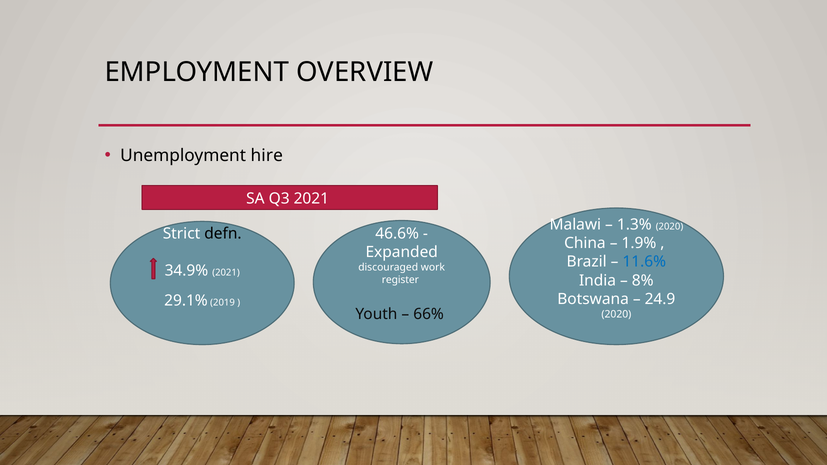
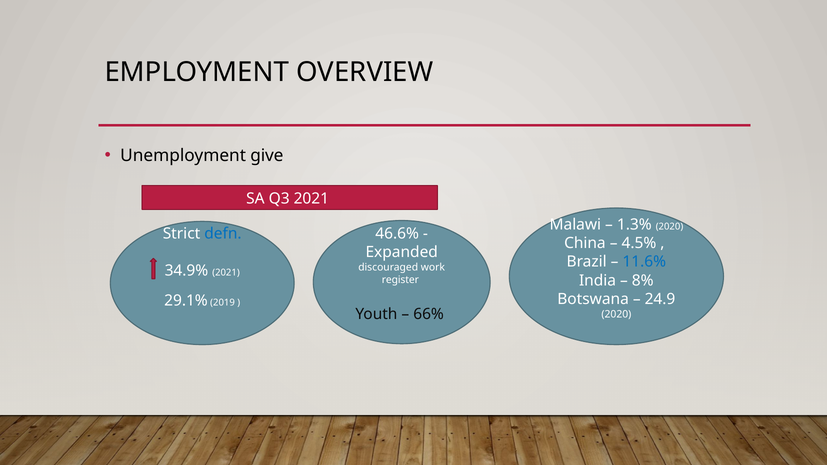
hire: hire -> give
defn colour: black -> blue
1.9%: 1.9% -> 4.5%
